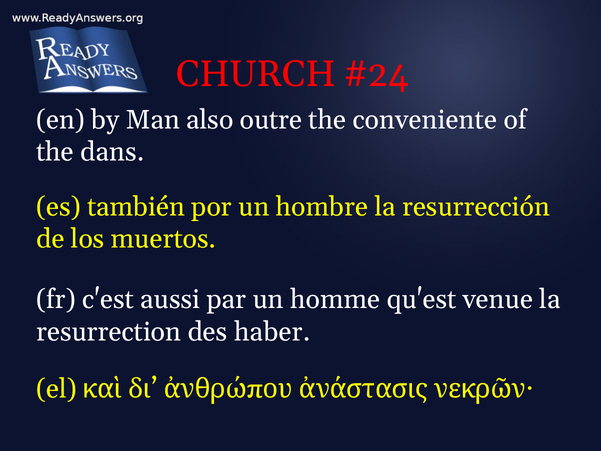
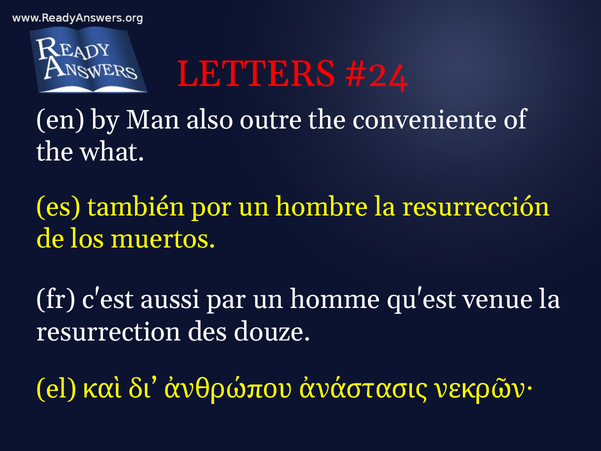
CHURCH: CHURCH -> LETTERS
dans: dans -> what
haber: haber -> douze
